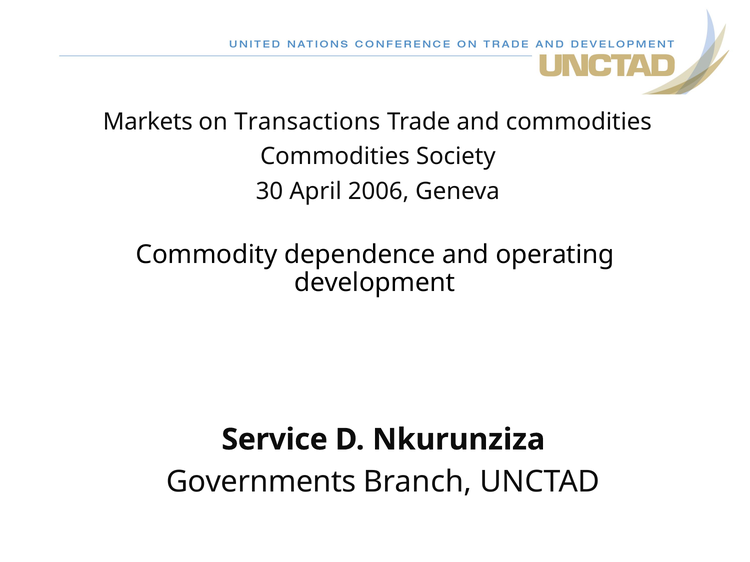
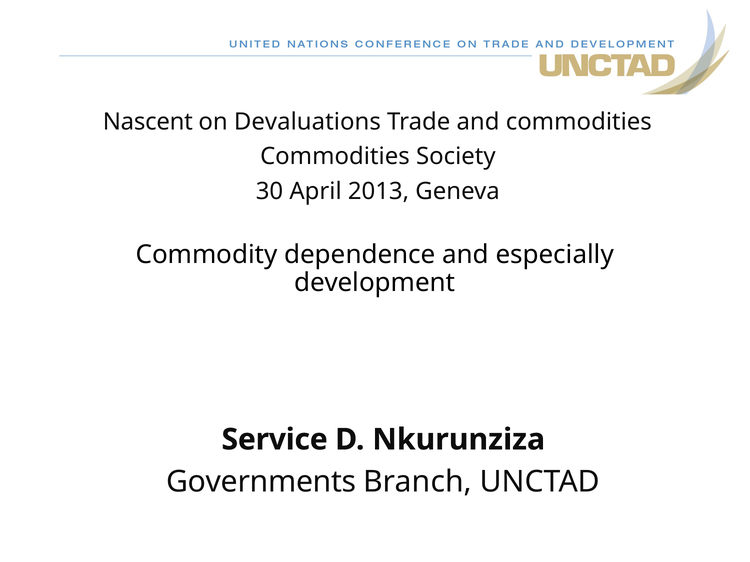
Markets: Markets -> Nascent
Transactions: Transactions -> Devaluations
2006: 2006 -> 2013
operating: operating -> especially
